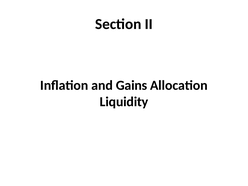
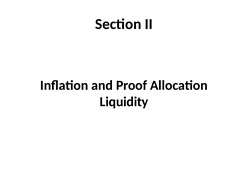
Gains: Gains -> Proof
